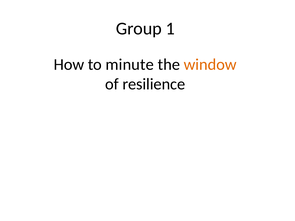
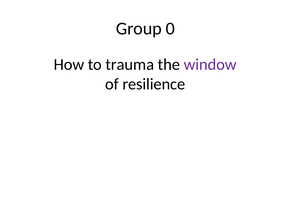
1: 1 -> 0
minute: minute -> trauma
window colour: orange -> purple
